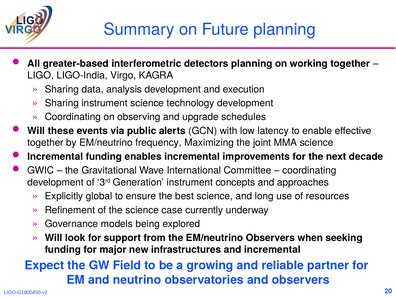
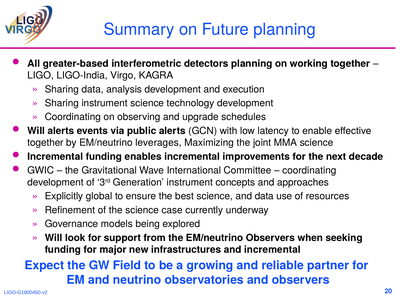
Will these: these -> alerts
frequency: frequency -> leverages
and long: long -> data
